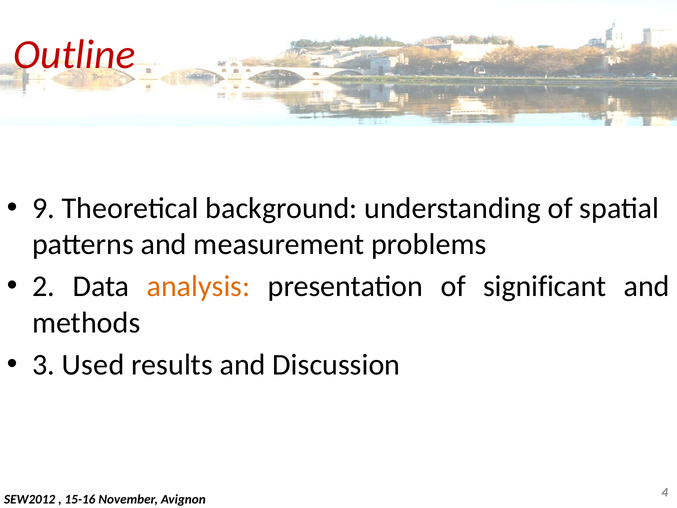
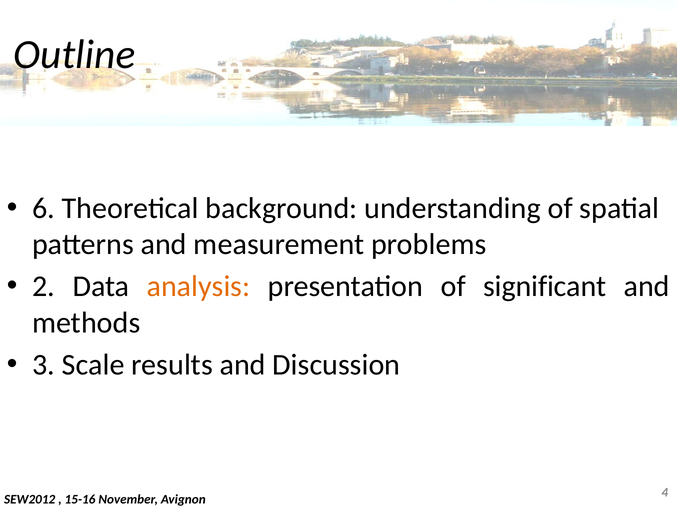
Outline colour: red -> black
9: 9 -> 6
Used: Used -> Scale
